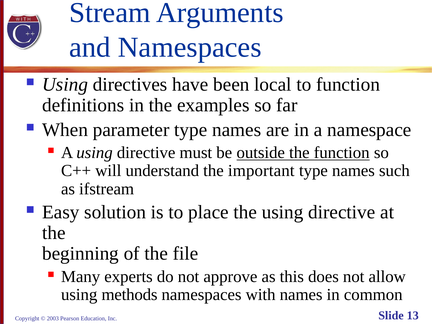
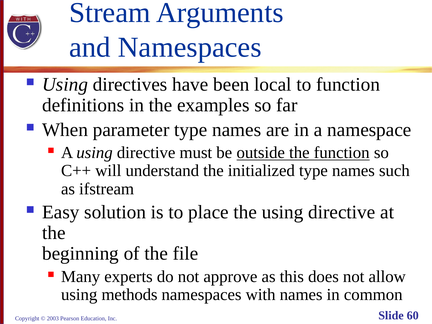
important: important -> initialized
13: 13 -> 60
